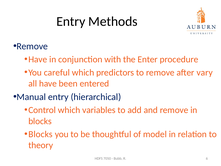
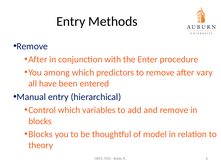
Have at (38, 59): Have -> After
careful: careful -> among
